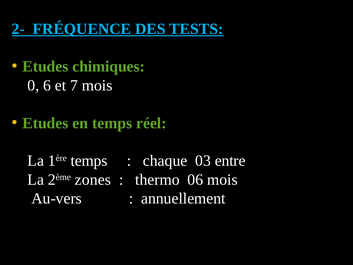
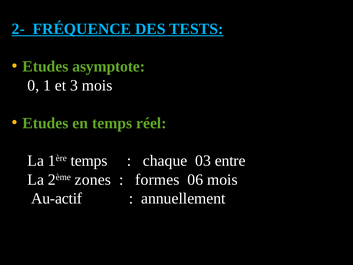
chimiques: chimiques -> asymptote
6: 6 -> 1
7: 7 -> 3
thermo: thermo -> formes
Au-vers: Au-vers -> Au-actif
